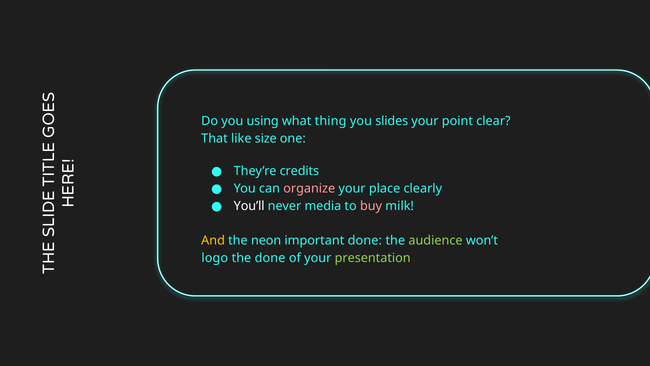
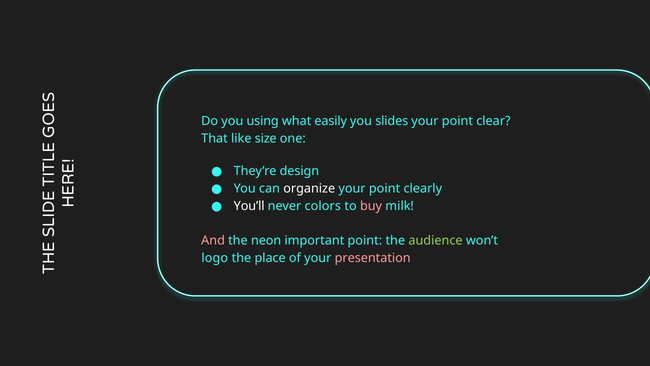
thing: thing -> easily
credits: credits -> design
organize colour: pink -> white
place at (385, 188): place -> point
media: media -> colors
And colour: yellow -> pink
important done: done -> point
the done: done -> place
presentation colour: light green -> pink
